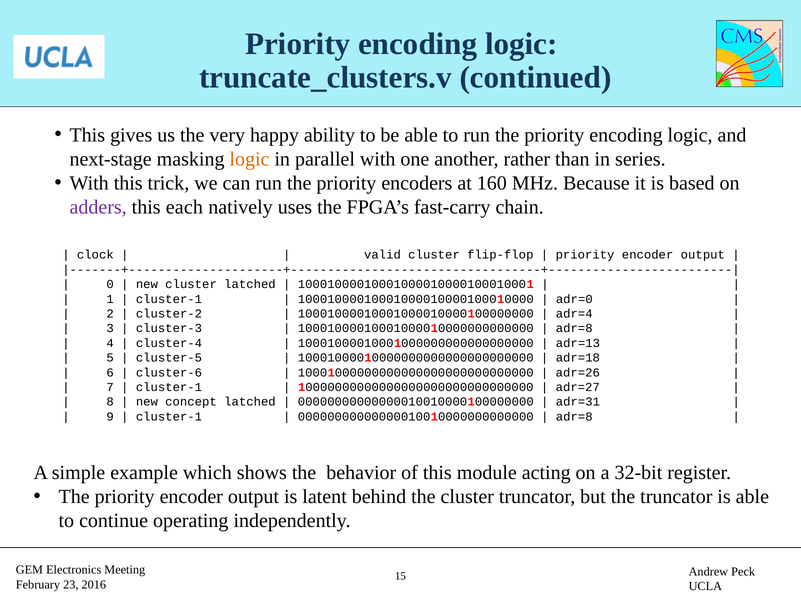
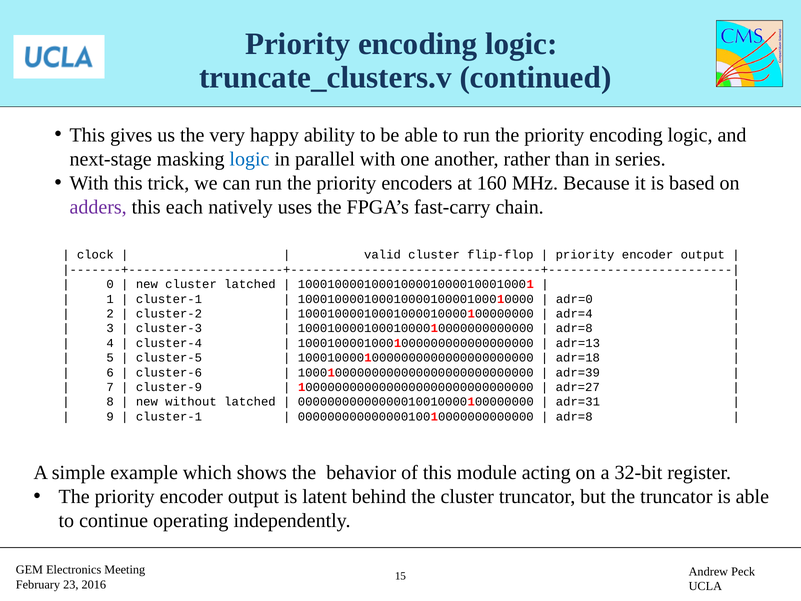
logic at (249, 159) colour: orange -> blue
adr=26: adr=26 -> adr=39
cluster-1 at (169, 387): cluster-1 -> cluster-9
concept: concept -> without
